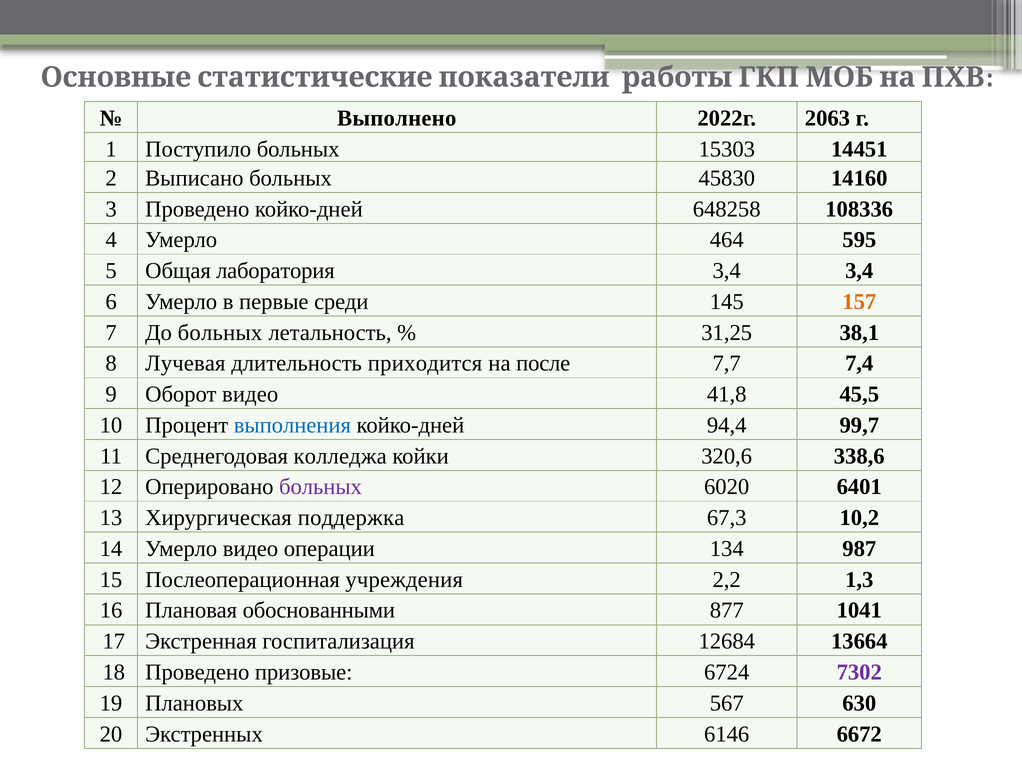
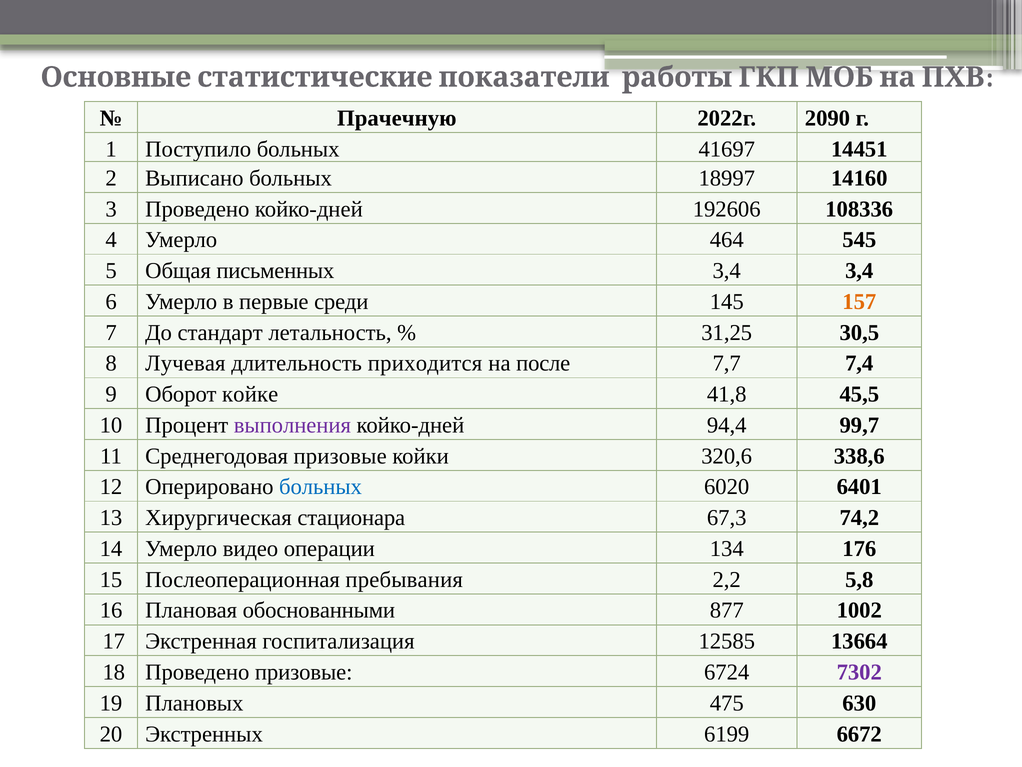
Выполнено: Выполнено -> Прачечную
2063: 2063 -> 2090
15303: 15303 -> 41697
45830: 45830 -> 18997
648258: 648258 -> 192606
595: 595 -> 545
лаборатория: лаборатория -> письменных
До больных: больных -> стандарт
38,1: 38,1 -> 30,5
Оборот видео: видео -> койке
выполнения colour: blue -> purple
Среднегодовая колледжа: колледжа -> призовые
больных at (320, 487) colour: purple -> blue
поддержка: поддержка -> стационара
10,2: 10,2 -> 74,2
987: 987 -> 176
учреждения: учреждения -> пребывания
1,3: 1,3 -> 5,8
1041: 1041 -> 1002
12684: 12684 -> 12585
567: 567 -> 475
6146: 6146 -> 6199
